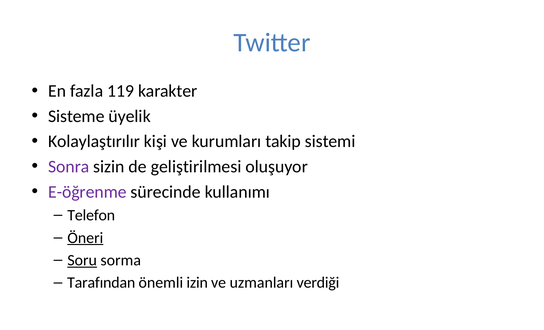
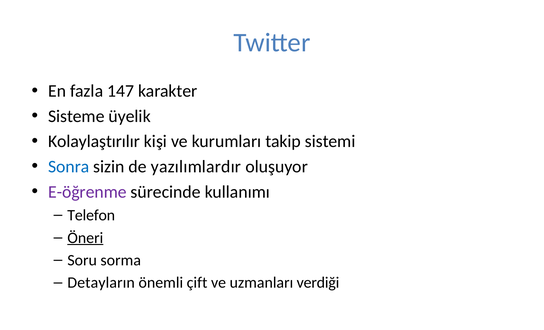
119: 119 -> 147
Sonra colour: purple -> blue
geliştirilmesi: geliştirilmesi -> yazılımlardır
Soru underline: present -> none
Tarafından: Tarafından -> Detayların
izin: izin -> çift
